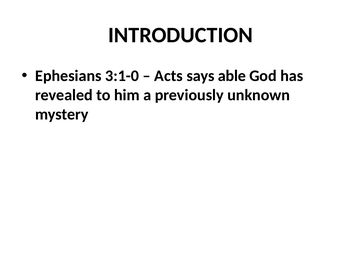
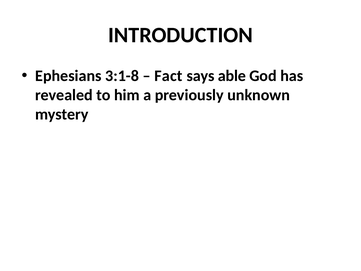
3:1-0: 3:1-0 -> 3:1-8
Acts: Acts -> Fact
